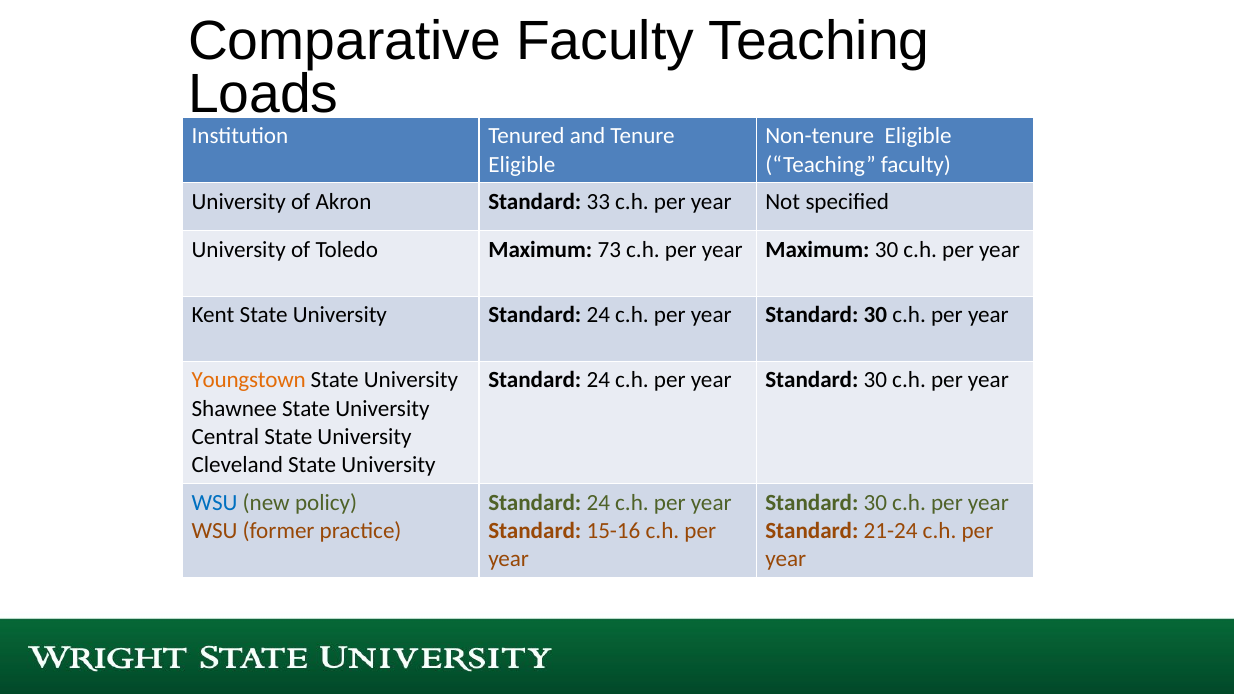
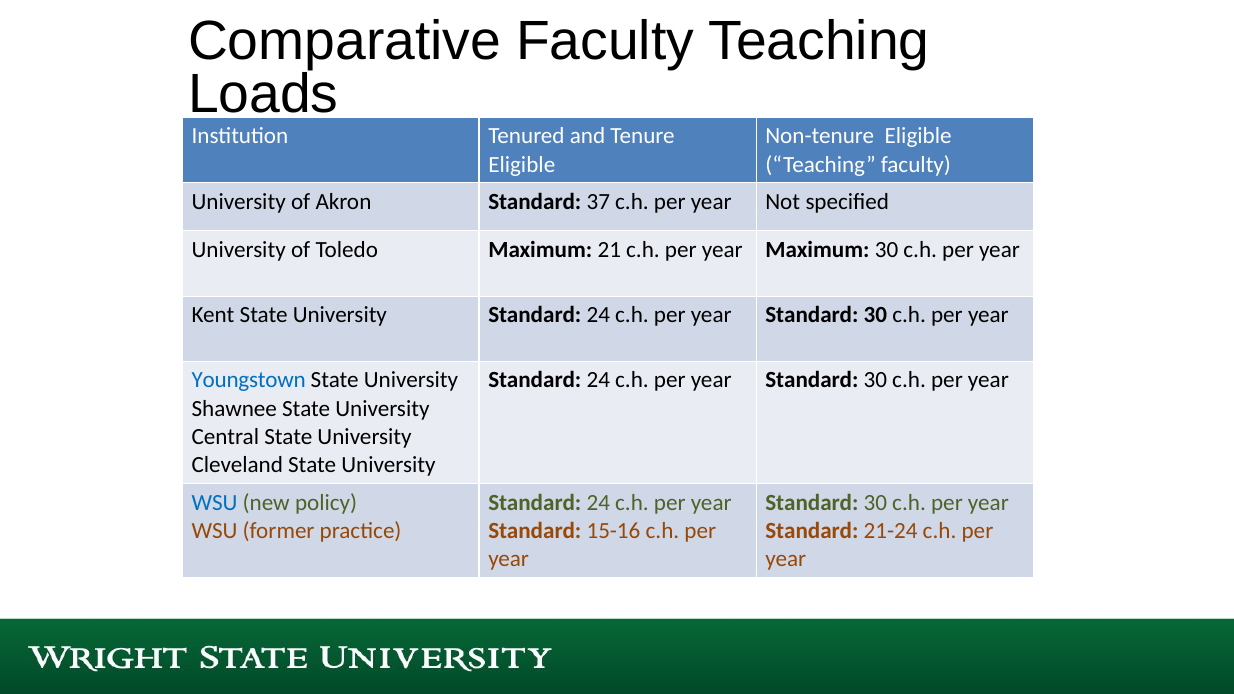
33: 33 -> 37
73: 73 -> 21
Youngstown colour: orange -> blue
